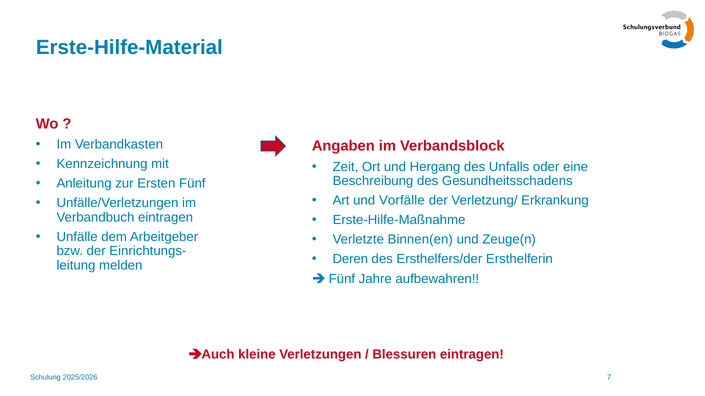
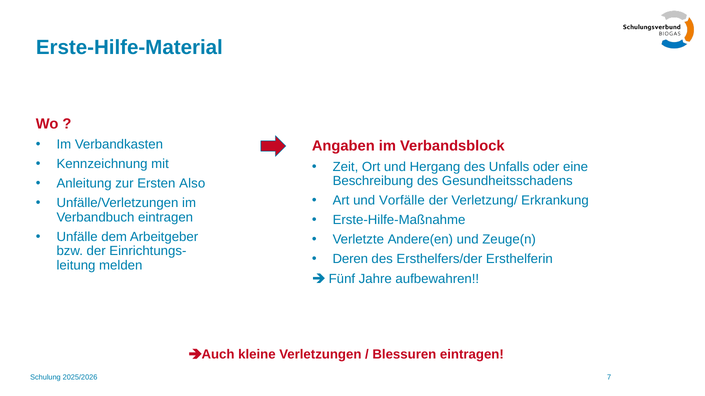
Ersten Fünf: Fünf -> Also
Binnen(en: Binnen(en -> Andere(en
